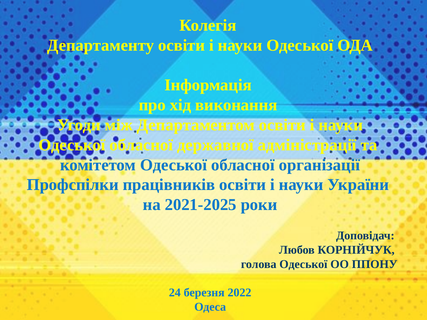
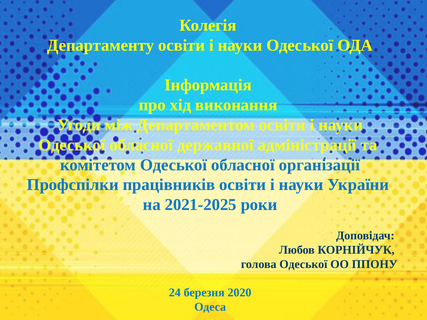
2022: 2022 -> 2020
